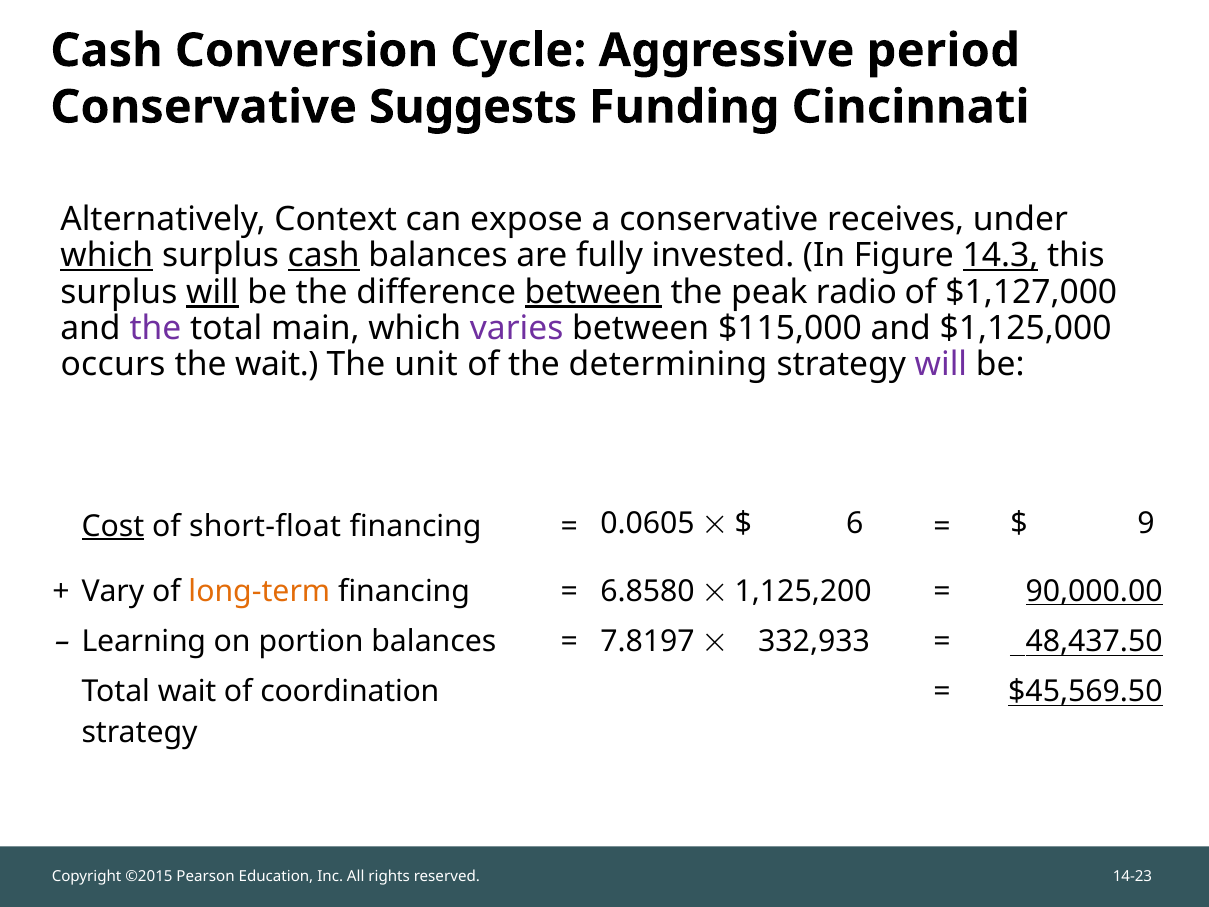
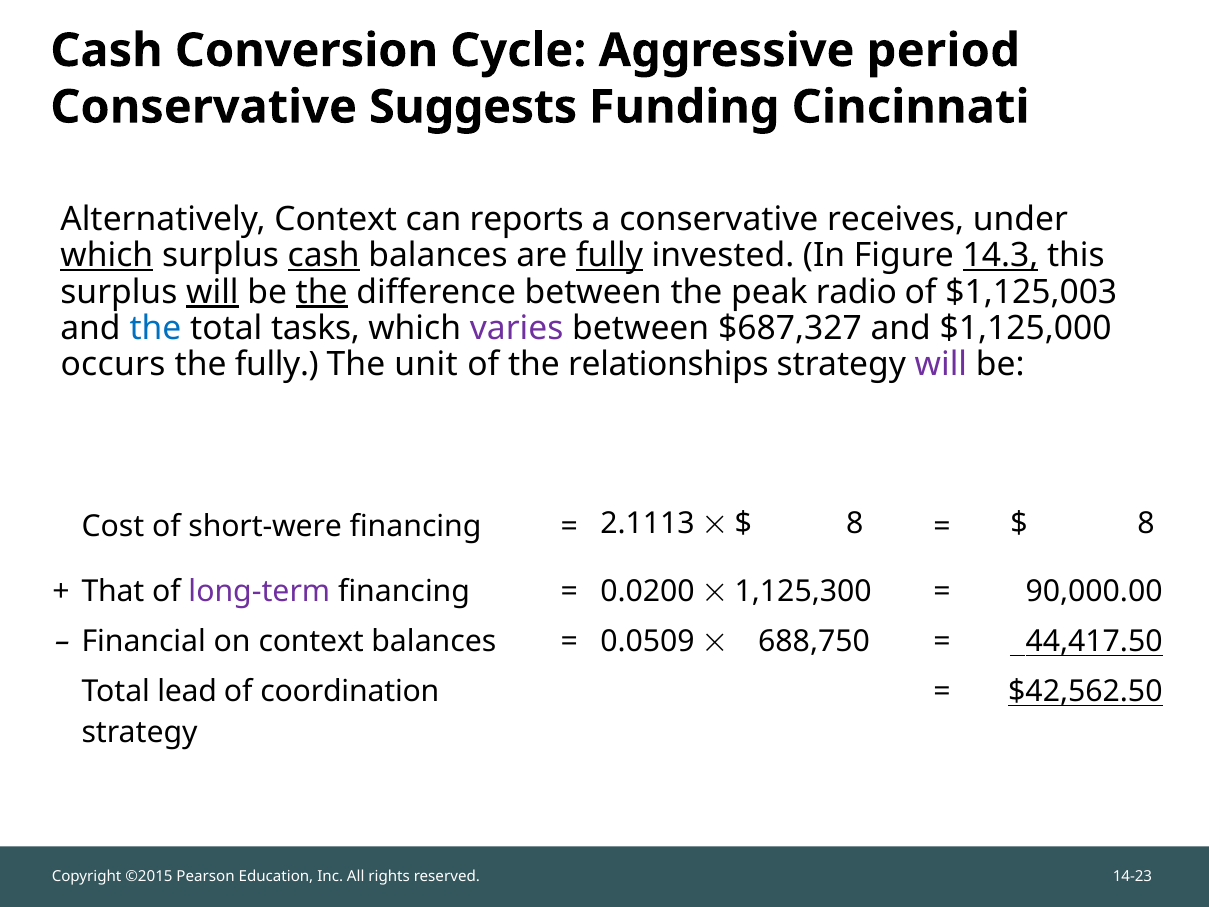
expose: expose -> reports
fully at (610, 256) underline: none -> present
the at (322, 292) underline: none -> present
between at (593, 292) underline: present -> none
$1,127,000: $1,127,000 -> $1,125,003
the at (155, 328) colour: purple -> blue
main: main -> tasks
$115,000: $115,000 -> $687,327
the wait: wait -> fully
determining: determining -> relationships
Cost underline: present -> none
short-float: short-float -> short-were
0.0605: 0.0605 -> 2.1113
6 at (855, 523): 6 -> 8
9 at (1146, 523): 9 -> 8
Vary: Vary -> That
long-term colour: orange -> purple
6.8580: 6.8580 -> 0.0200
1,125,200: 1,125,200 -> 1,125,300
90,000.00 underline: present -> none
Learning: Learning -> Financial
on portion: portion -> context
7.8197: 7.8197 -> 0.0509
332,933: 332,933 -> 688,750
48,437.50: 48,437.50 -> 44,417.50
Total wait: wait -> lead
$45,569.50: $45,569.50 -> $42,562.50
